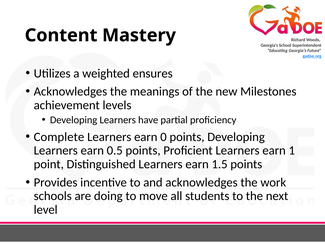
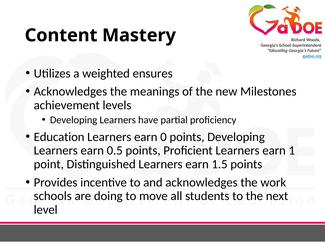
Complete: Complete -> Education
